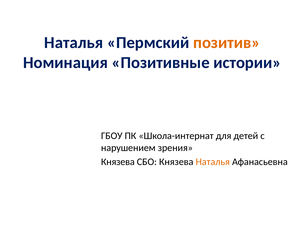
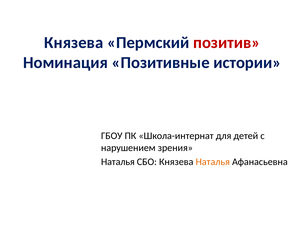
Наталья at (74, 43): Наталья -> Князева
позитив colour: orange -> red
Князева at (118, 162): Князева -> Наталья
